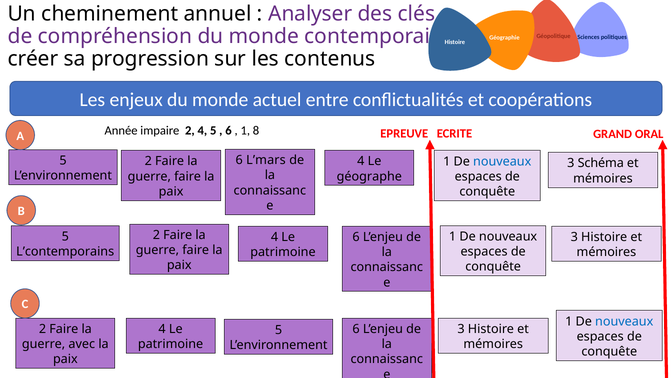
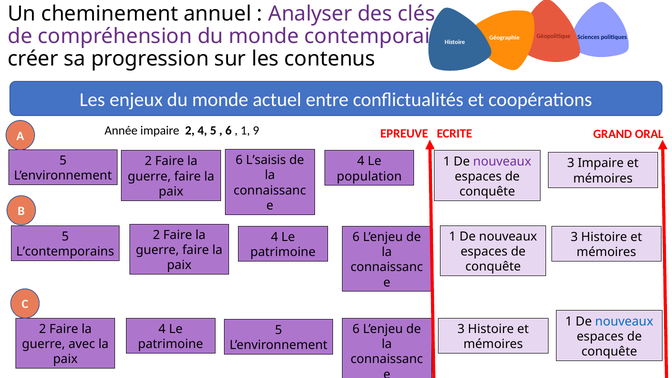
8: 8 -> 9
L’mars: L’mars -> L’saisis
nouveaux at (502, 161) colour: blue -> purple
3 Schéma: Schéma -> Impaire
géographe: géographe -> population
